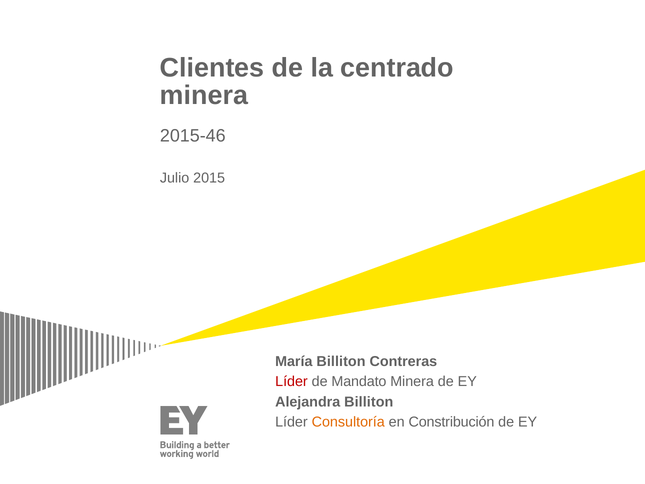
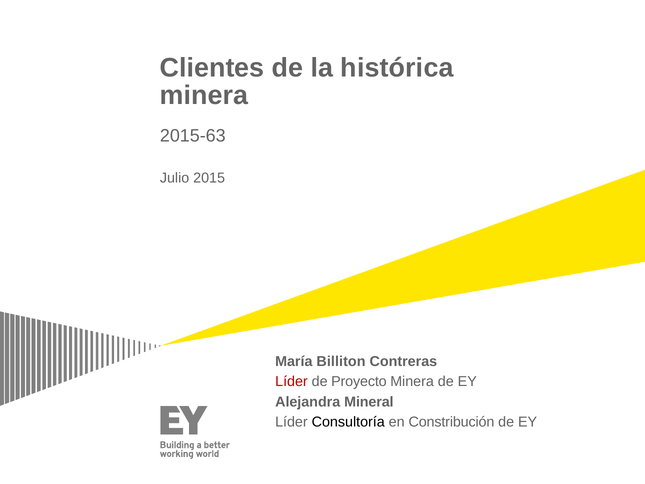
centrado: centrado -> histórica
2015-46: 2015-46 -> 2015-63
Mandato: Mandato -> Proyecto
Alejandra Billiton: Billiton -> Mineral
Consultoría colour: orange -> black
